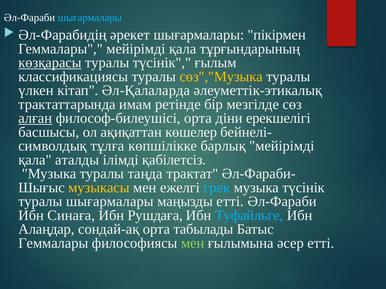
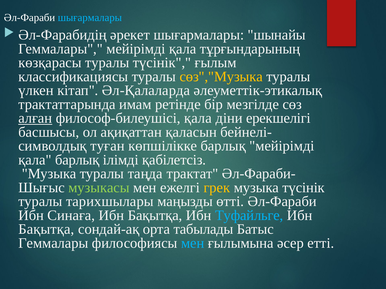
пікірмен: пікірмен -> шынайы
көзқарасы underline: present -> none
философ-билеушісі орта: орта -> қала
көшелер: көшелер -> қаласын
тұлға: тұлға -> туған
қала аталды: аталды -> барлық
музыкасы colour: yellow -> light green
грек colour: light blue -> yellow
туралы шығармалары: шығармалары -> тарихшылары
маңызды етті: етті -> өтті
Синаға Ибн Рушдаға: Рушдаға -> Бақытқа
Алаңдар at (46, 230): Алаңдар -> Бақытқа
мен at (193, 244) colour: light green -> light blue
